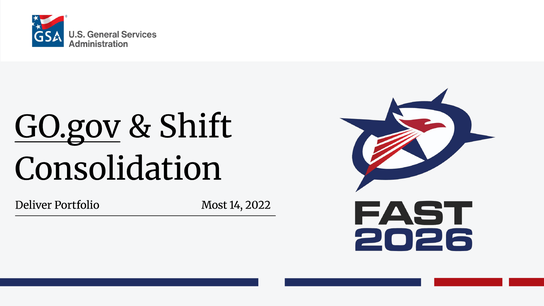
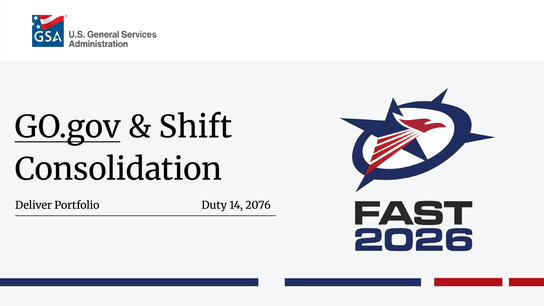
Most: Most -> Duty
2022: 2022 -> 2076
